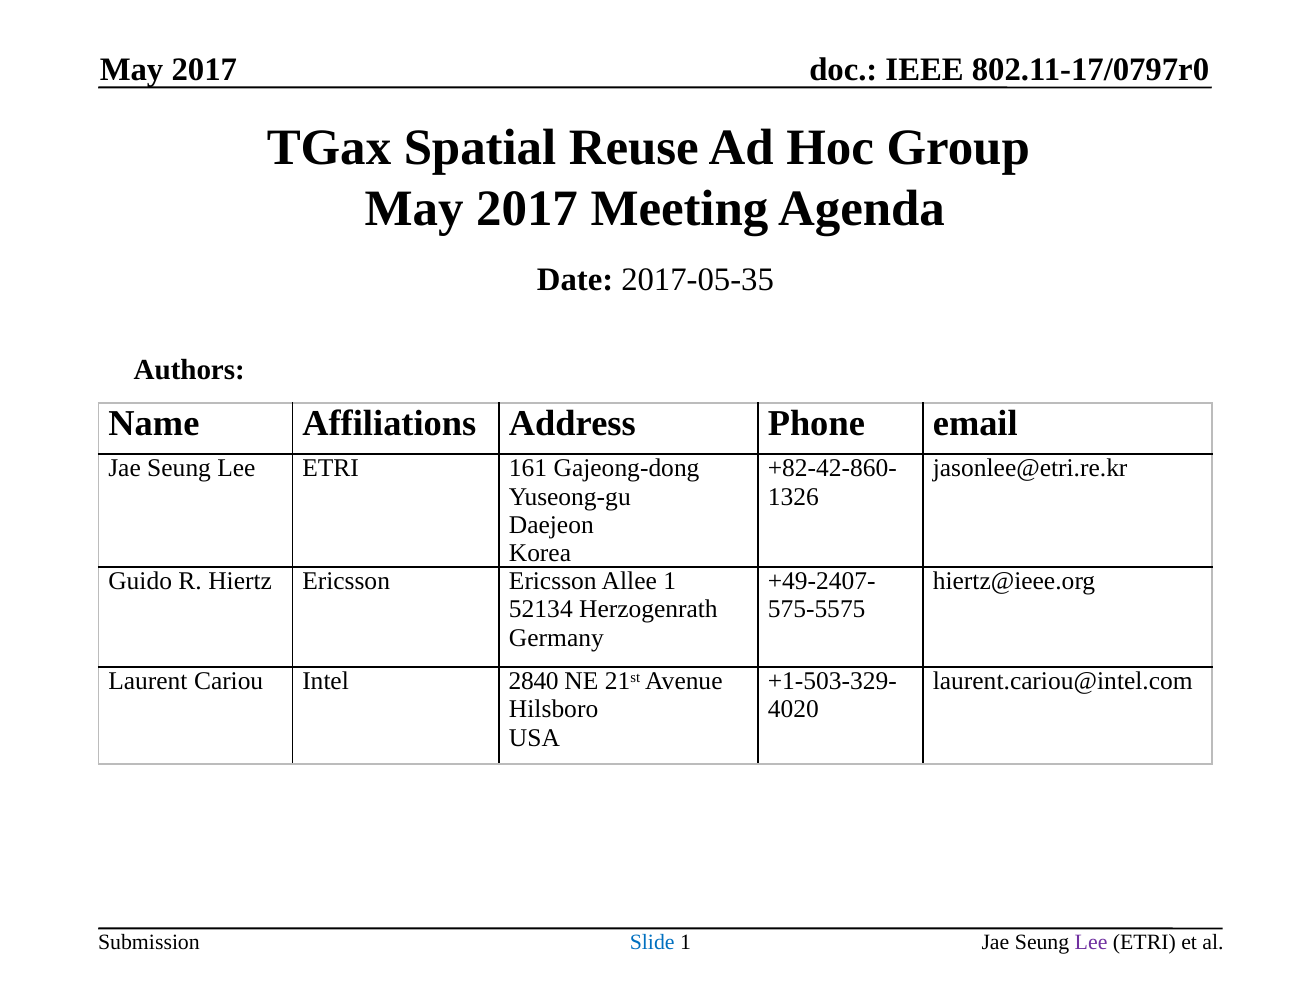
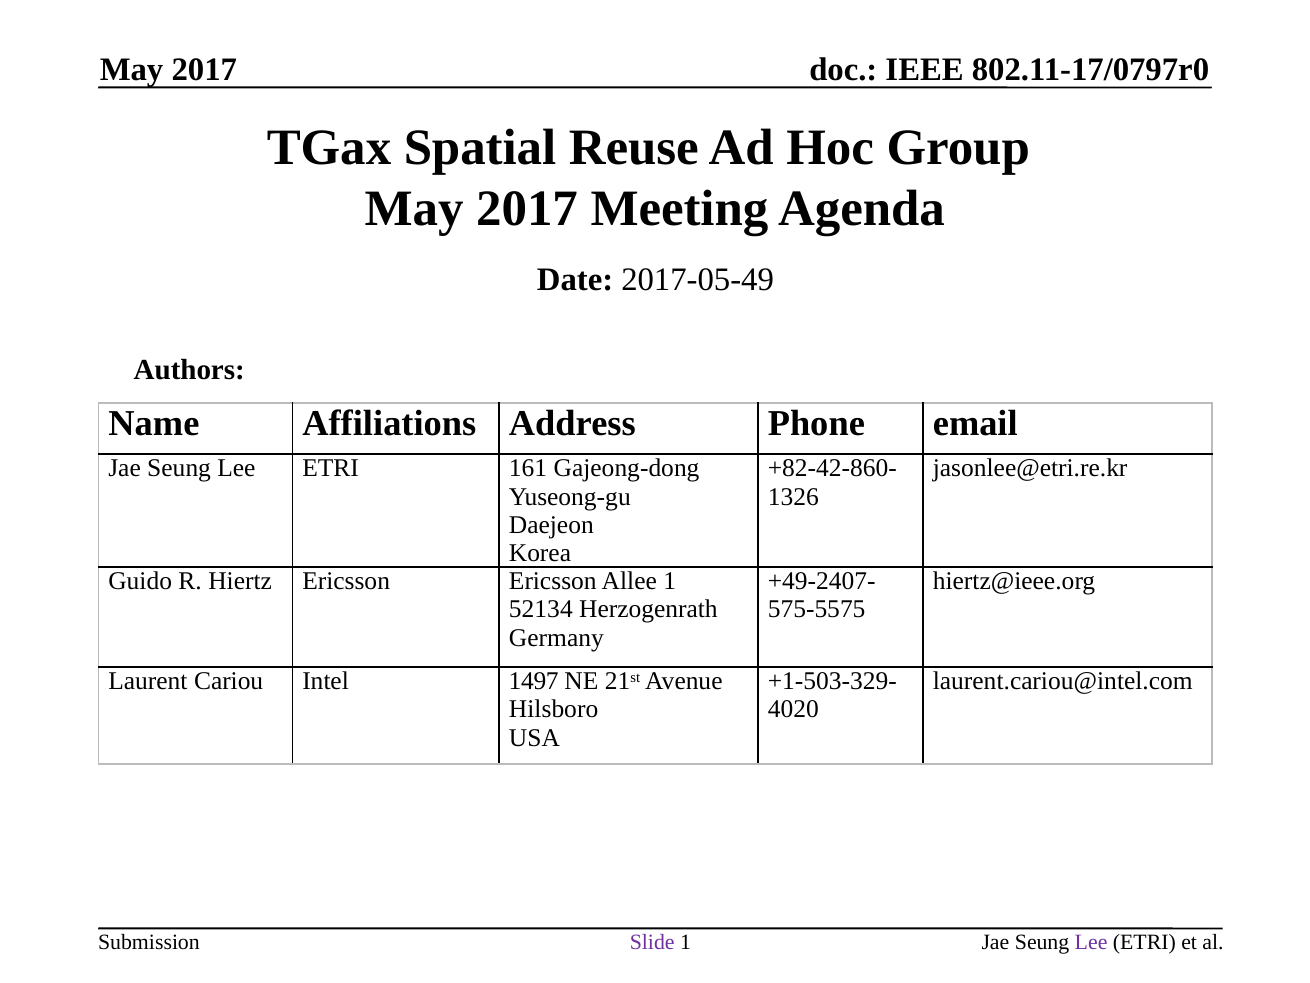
2017-05-35: 2017-05-35 -> 2017-05-49
2840: 2840 -> 1497
Slide colour: blue -> purple
